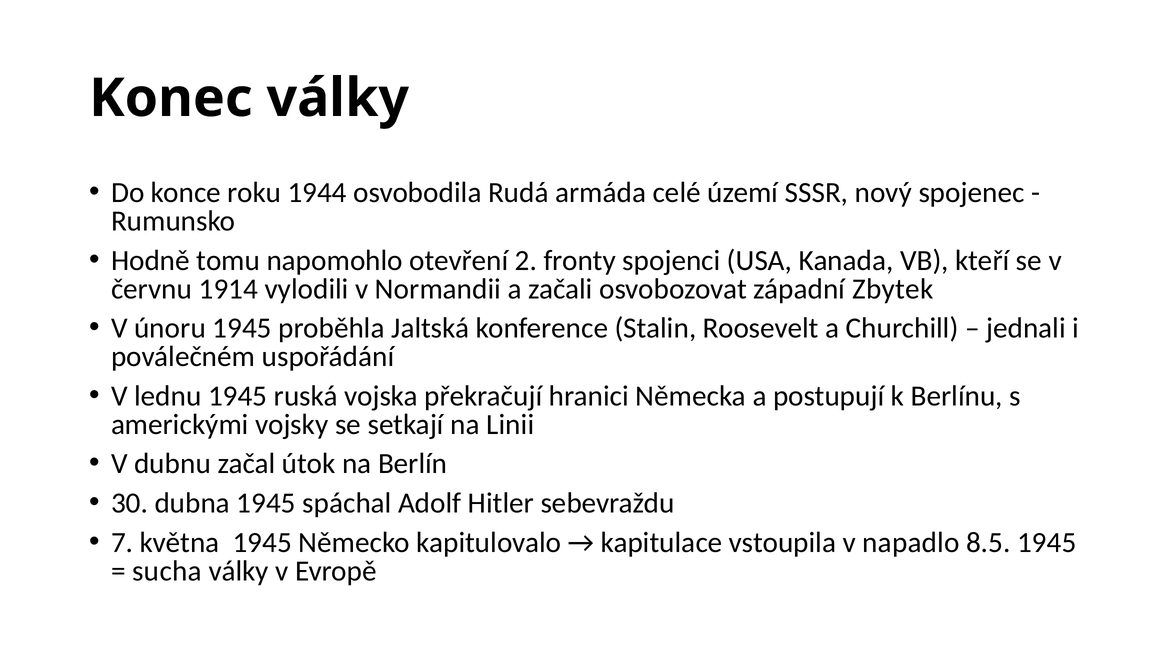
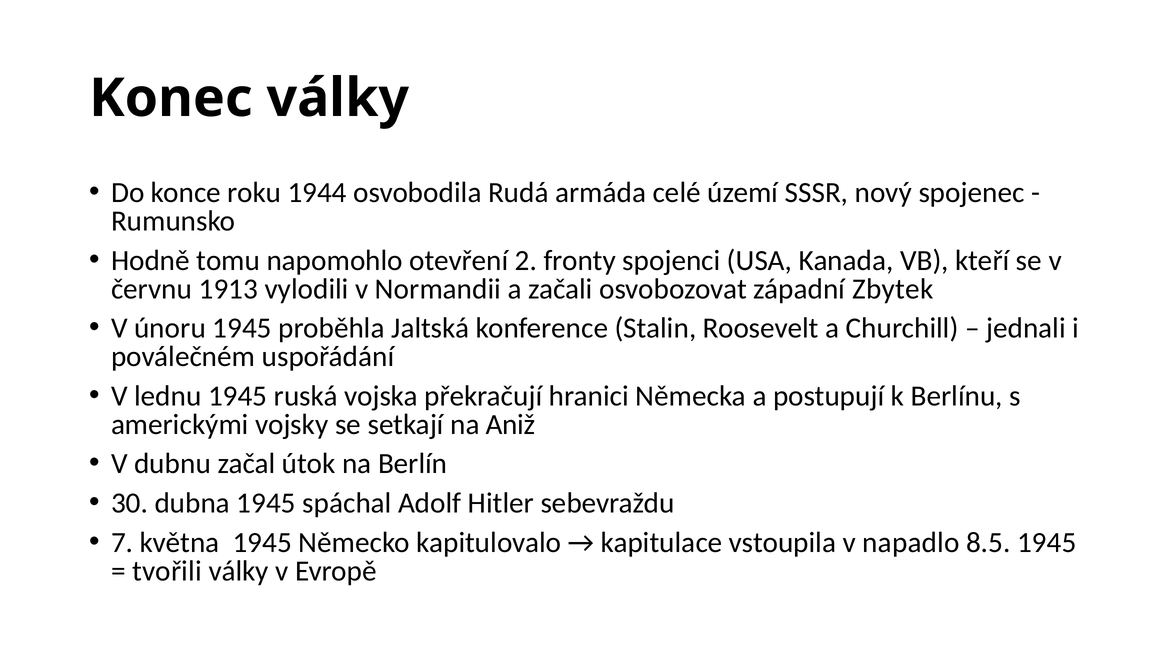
1914: 1914 -> 1913
Linii: Linii -> Aniž
sucha: sucha -> tvořili
